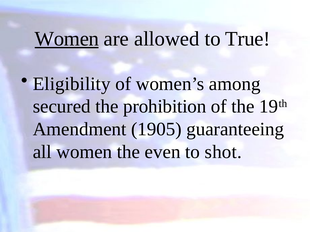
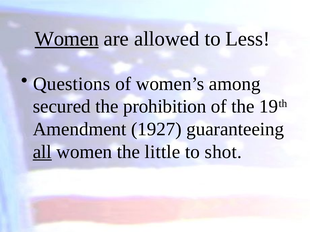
True: True -> Less
Eligibility: Eligibility -> Questions
1905: 1905 -> 1927
all underline: none -> present
even: even -> little
